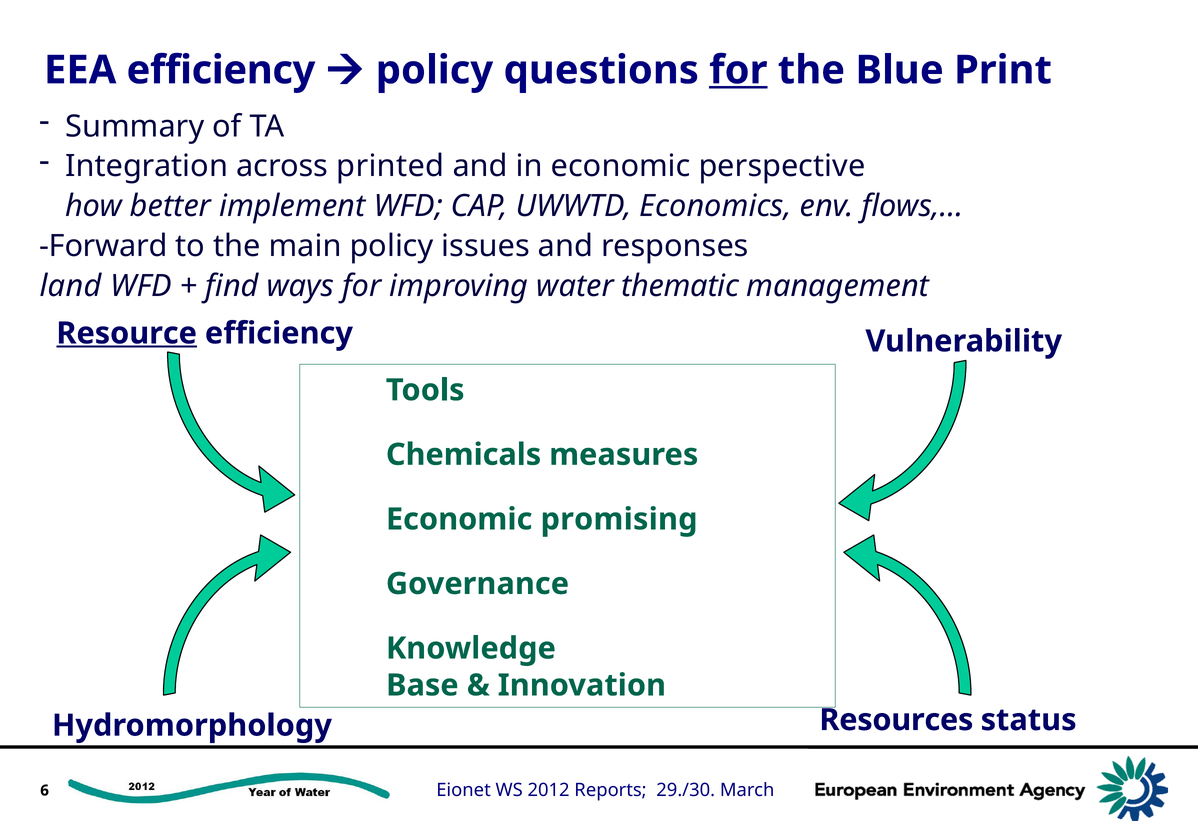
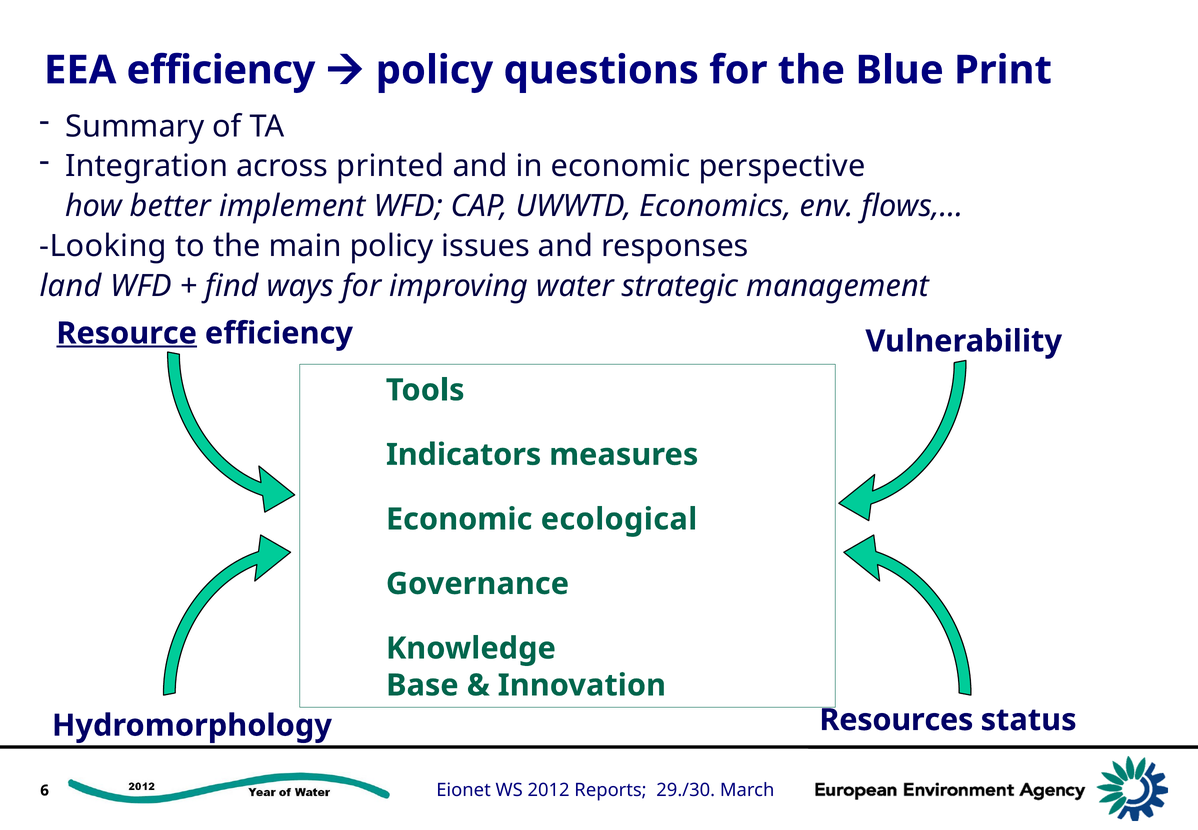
for at (738, 70) underline: present -> none
Forward: Forward -> Looking
thematic: thematic -> strategic
Chemicals: Chemicals -> Indicators
promising: promising -> ecological
